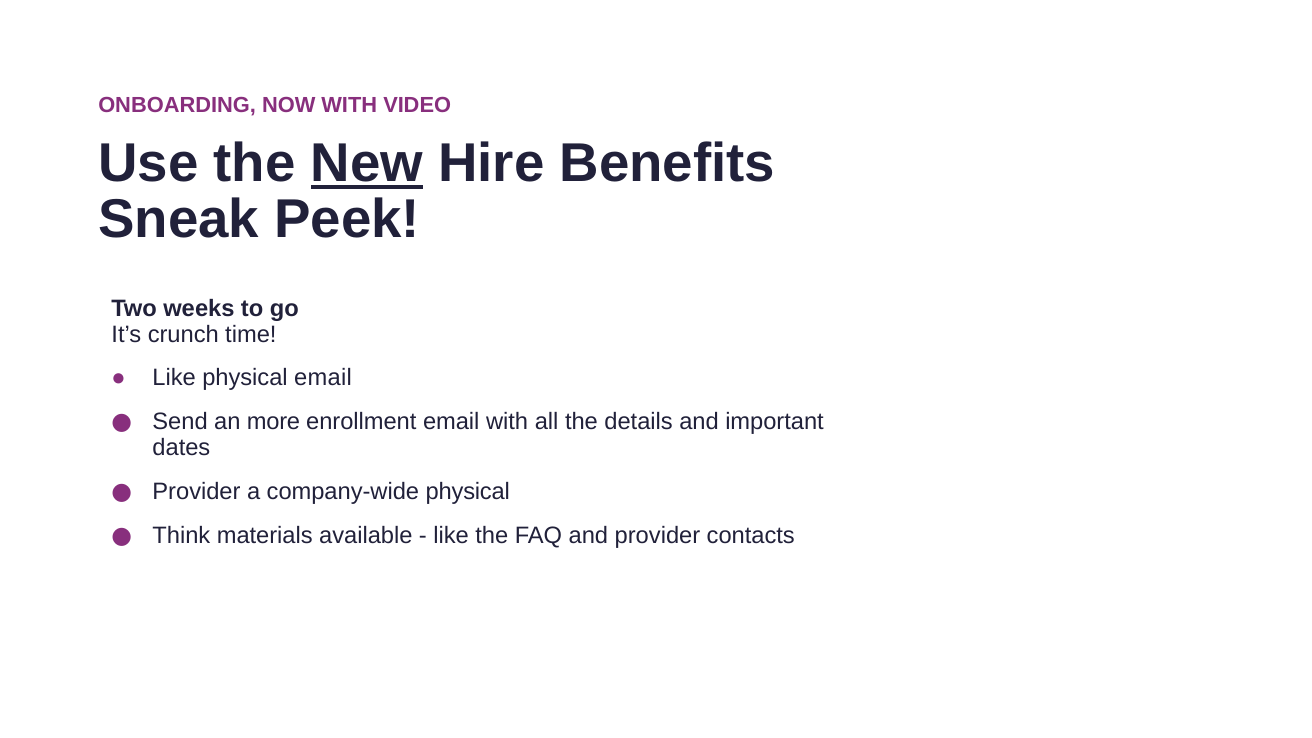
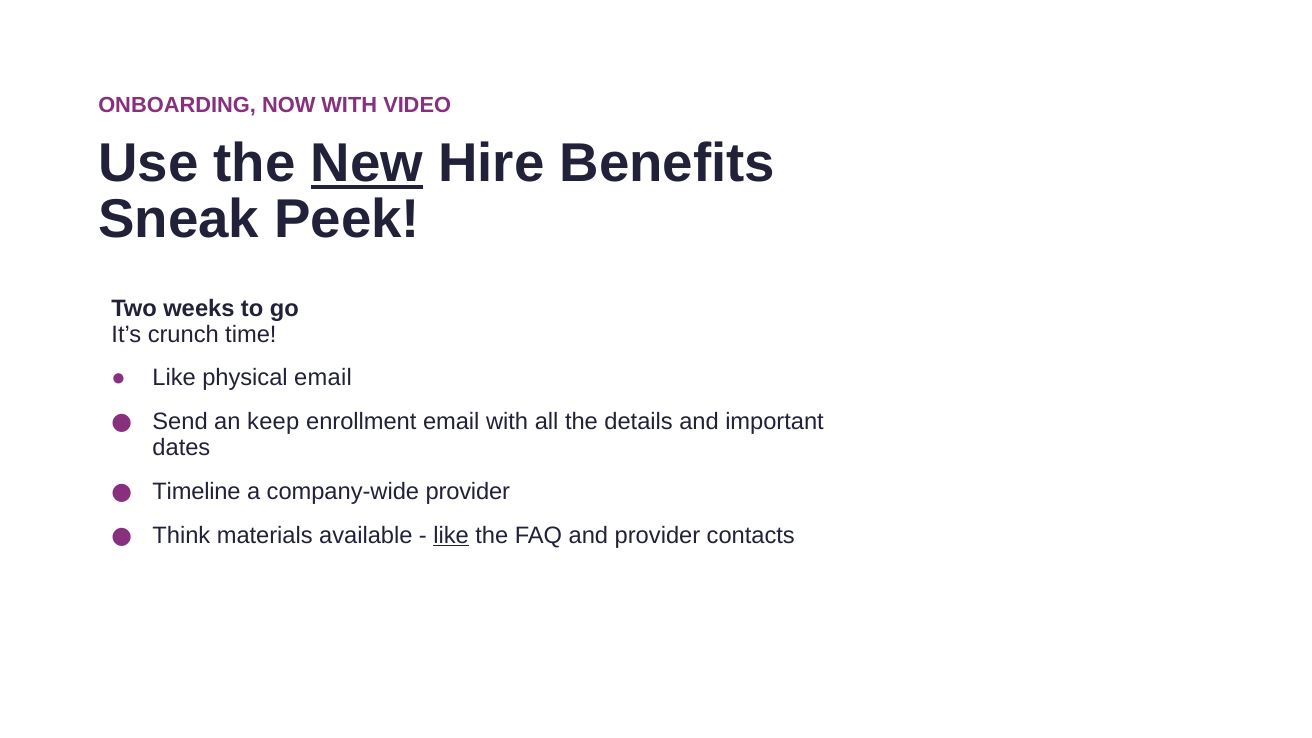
more: more -> keep
Provider at (196, 492): Provider -> Timeline
company-wide physical: physical -> provider
like at (451, 535) underline: none -> present
